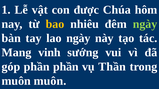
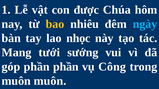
ngày at (145, 24) colour: light green -> light blue
lao ngày: ngày -> nhọc
vinh: vinh -> tưới
Thần: Thần -> Công
